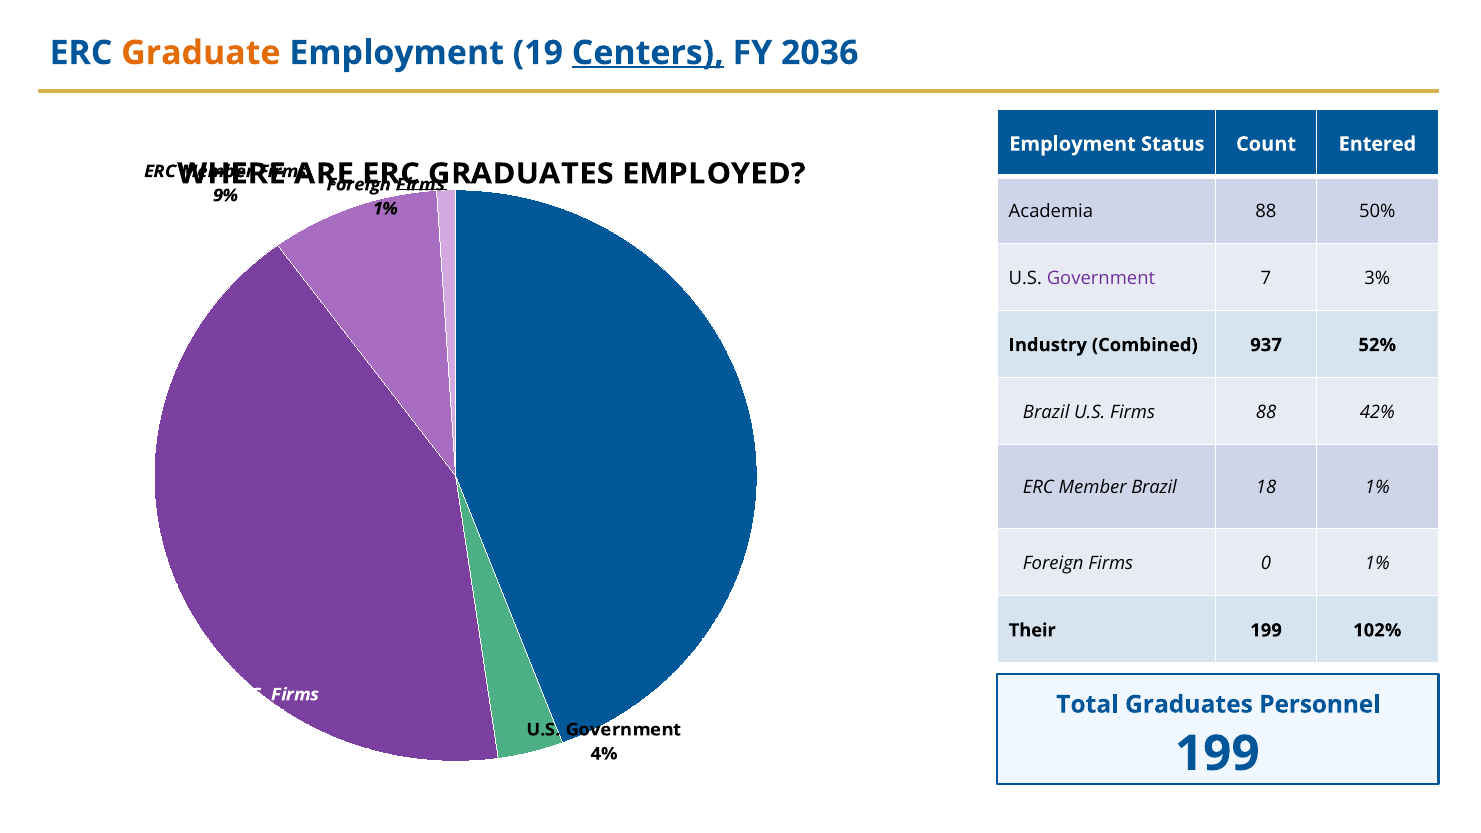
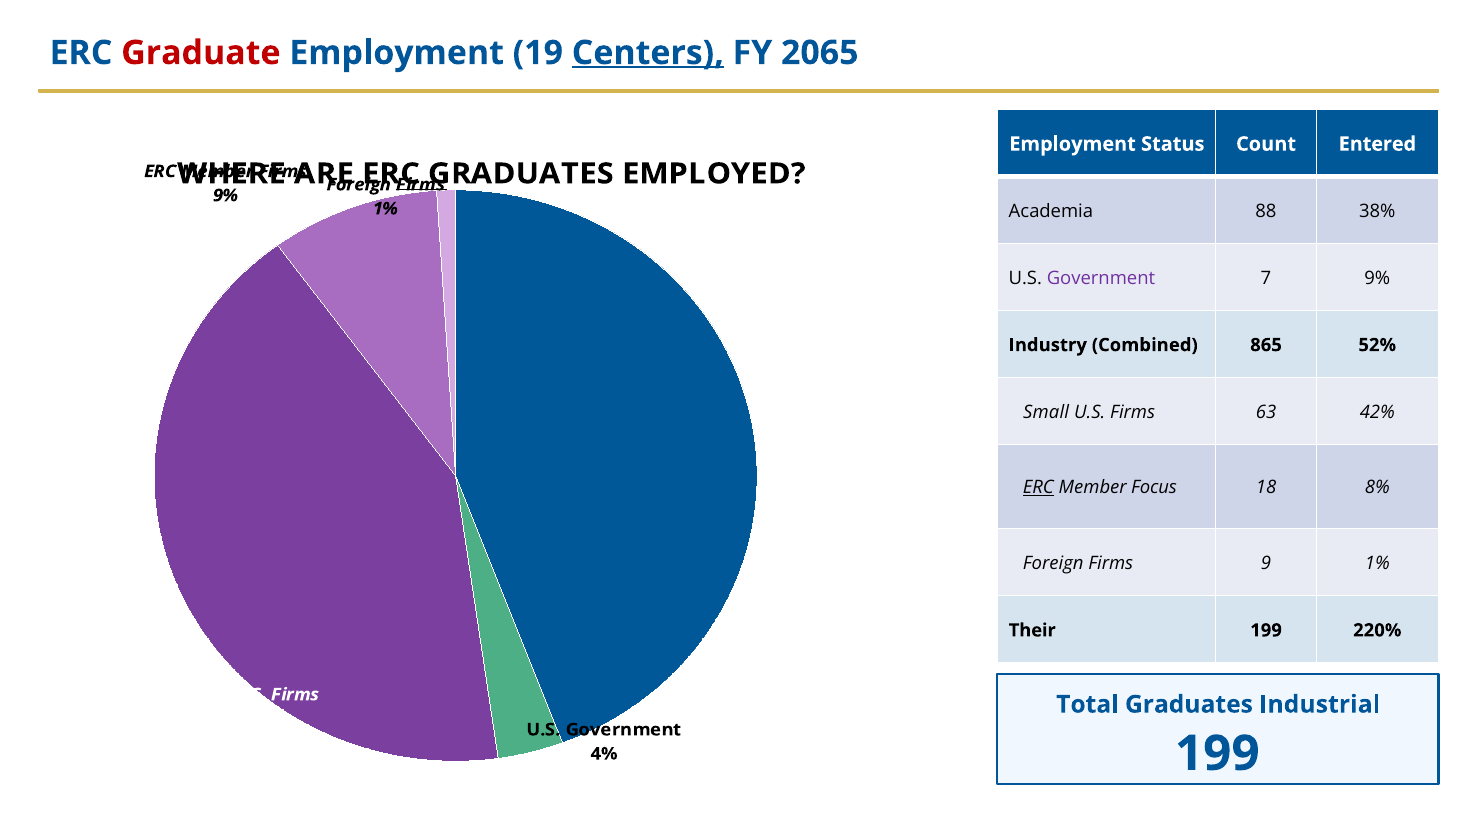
Graduate colour: orange -> red
2036: 2036 -> 2065
50%: 50% -> 38%
7 3%: 3% -> 9%
937: 937 -> 865
Brazil at (1046, 412): Brazil -> Small
Firms 88: 88 -> 63
ERC at (1038, 488) underline: none -> present
Member Brazil: Brazil -> Focus
18 1%: 1% -> 8%
0: 0 -> 9
102%: 102% -> 220%
Personnel: Personnel -> Industrial
